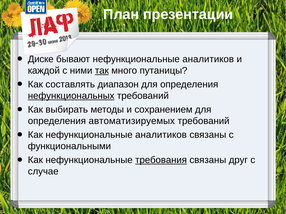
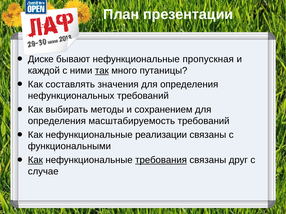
бывают нефункциональные аналитиков: аналитиков -> пропускная
диапазон: диапазон -> значения
нефункциональных underline: present -> none
автоматизируемых: автоматизируемых -> масштабируемость
Как нефункциональные аналитиков: аналитиков -> реализации
Как at (35, 160) underline: none -> present
